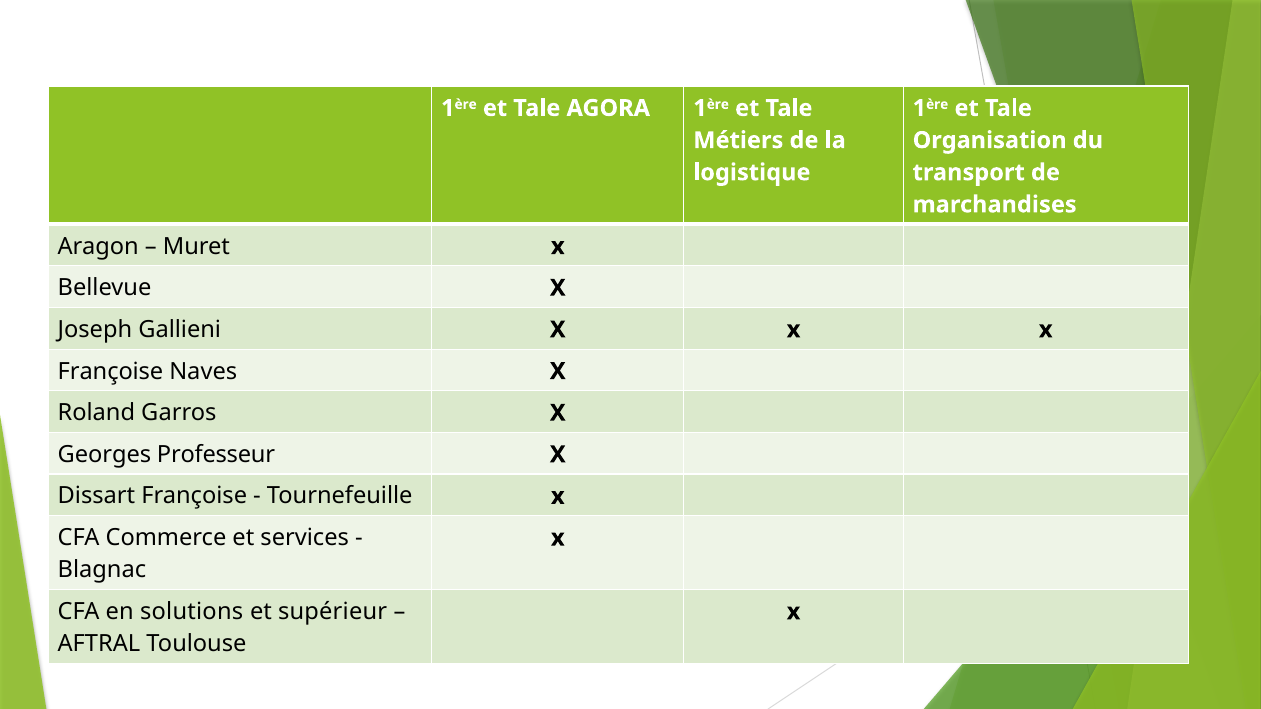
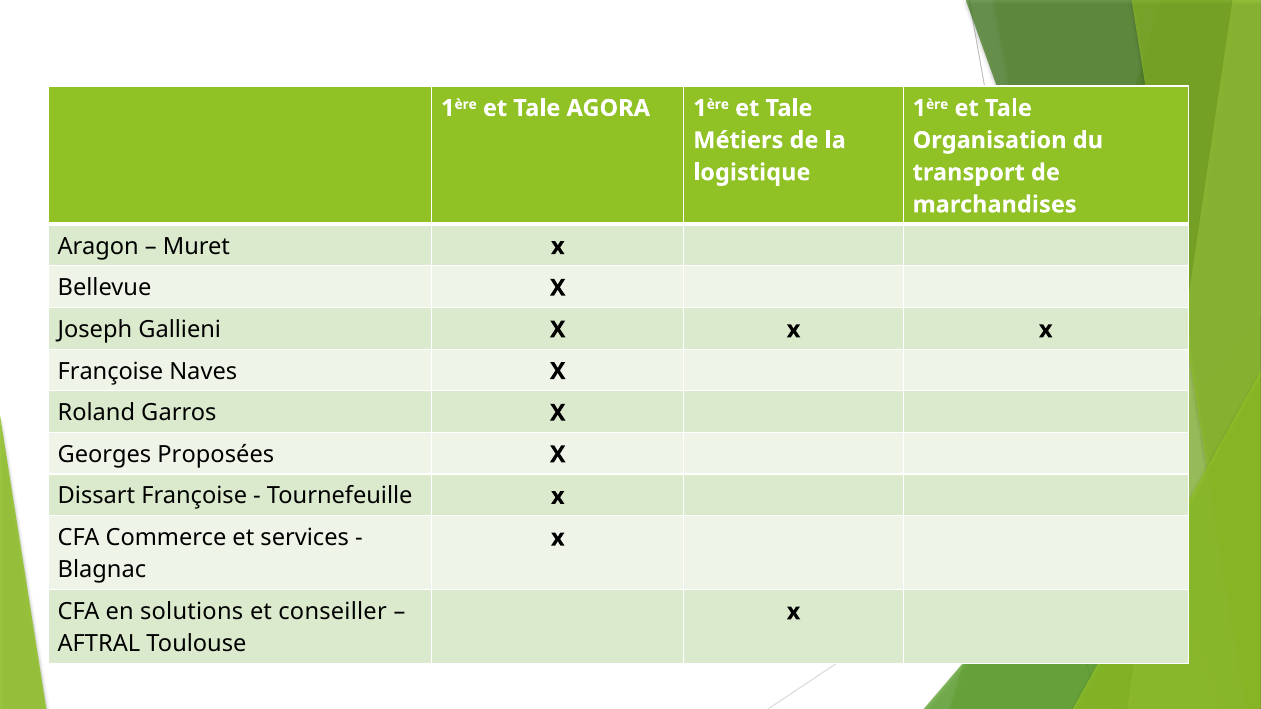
Professeur: Professeur -> Proposées
supérieur: supérieur -> conseiller
